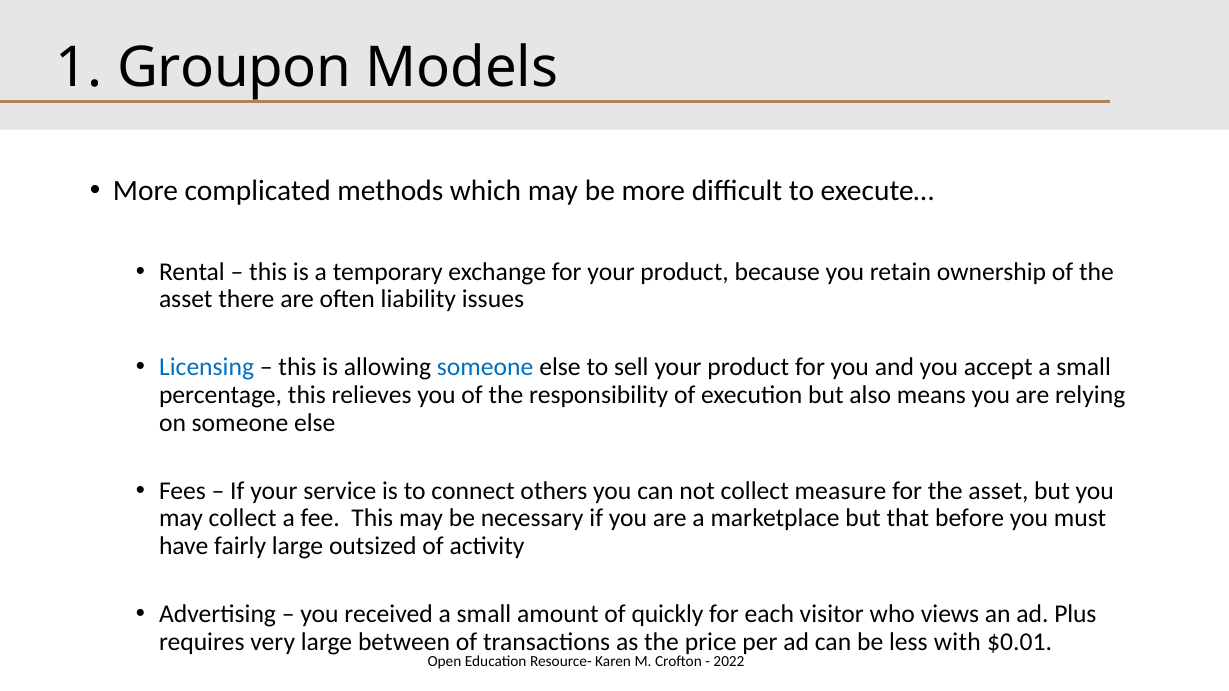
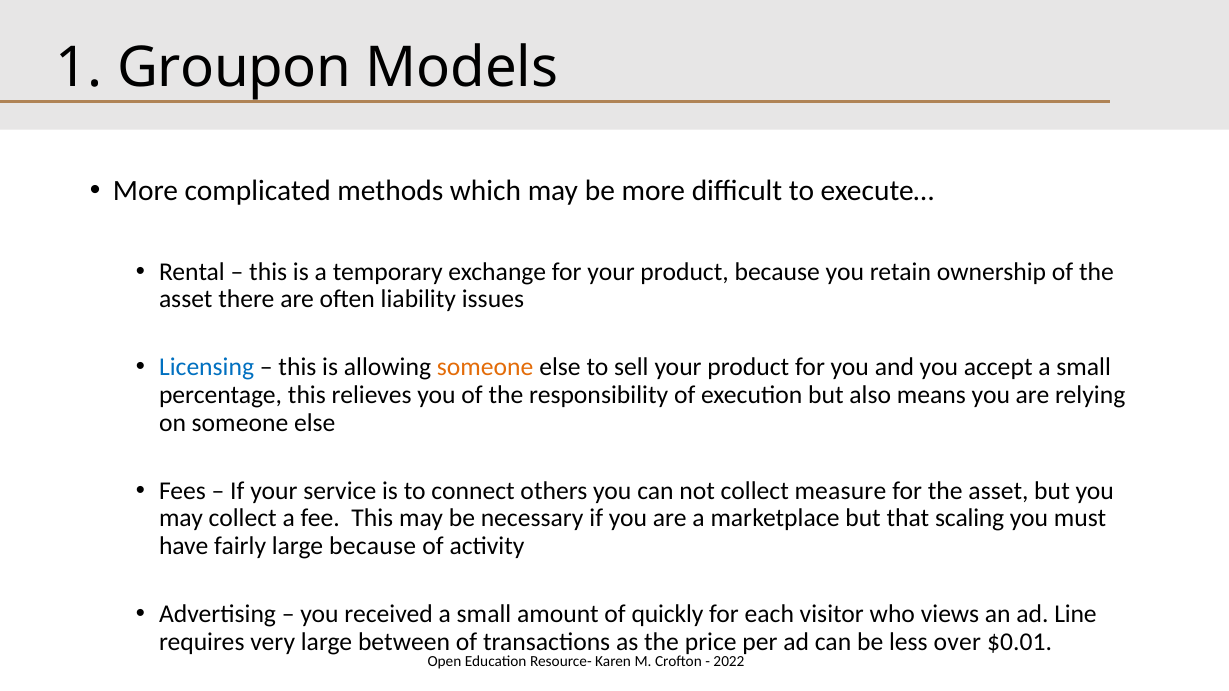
someone at (485, 368) colour: blue -> orange
before: before -> scaling
large outsized: outsized -> because
Plus: Plus -> Line
with: with -> over
